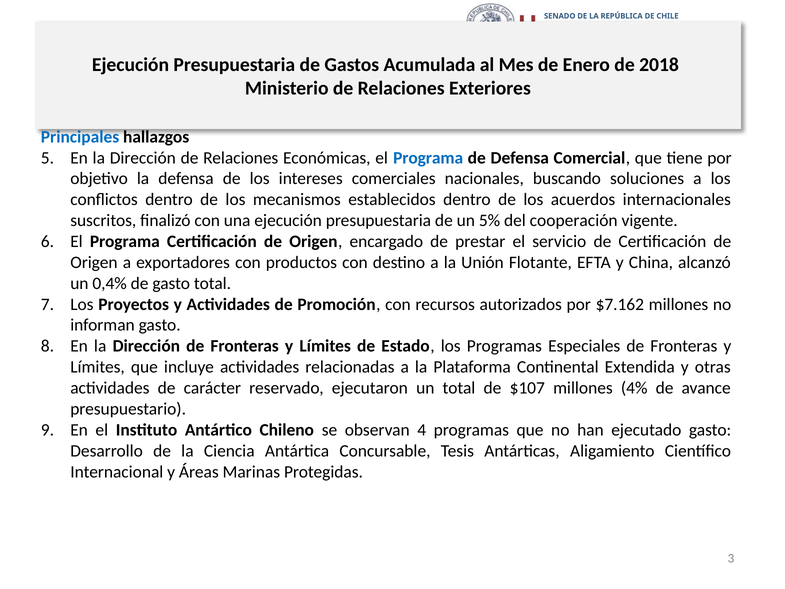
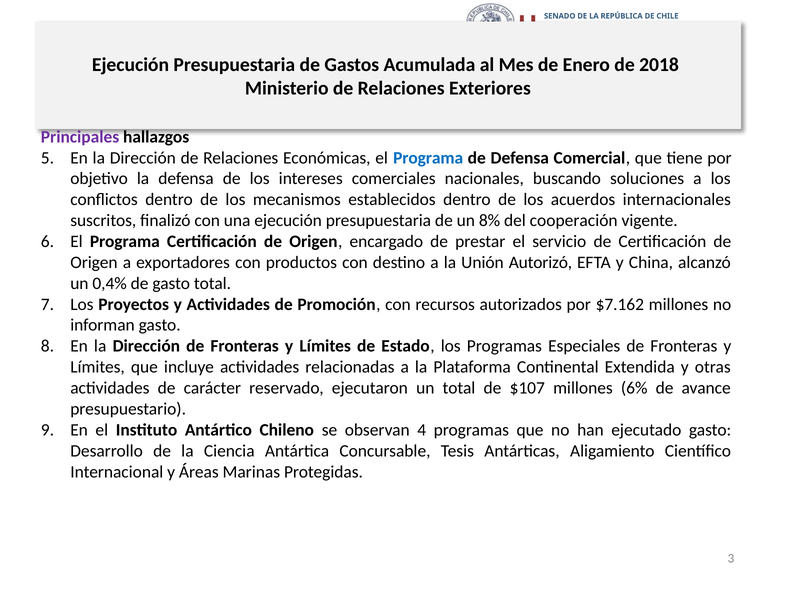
Principales colour: blue -> purple
5%: 5% -> 8%
Flotante: Flotante -> Autorizó
4%: 4% -> 6%
